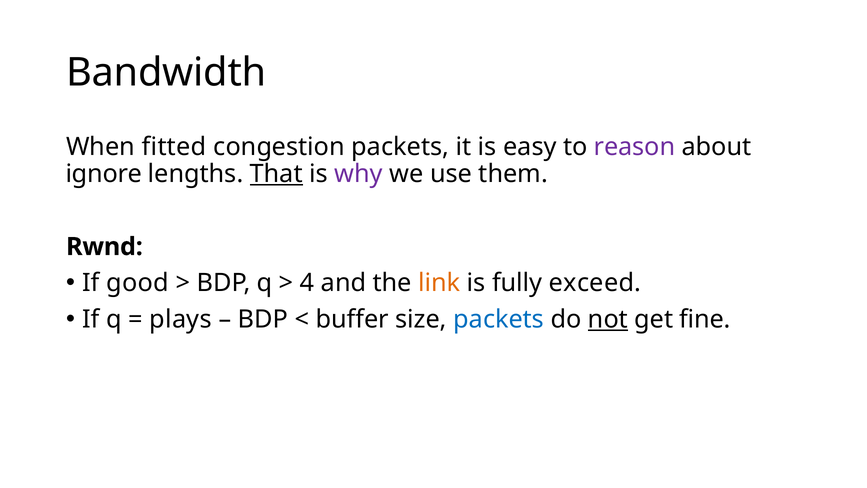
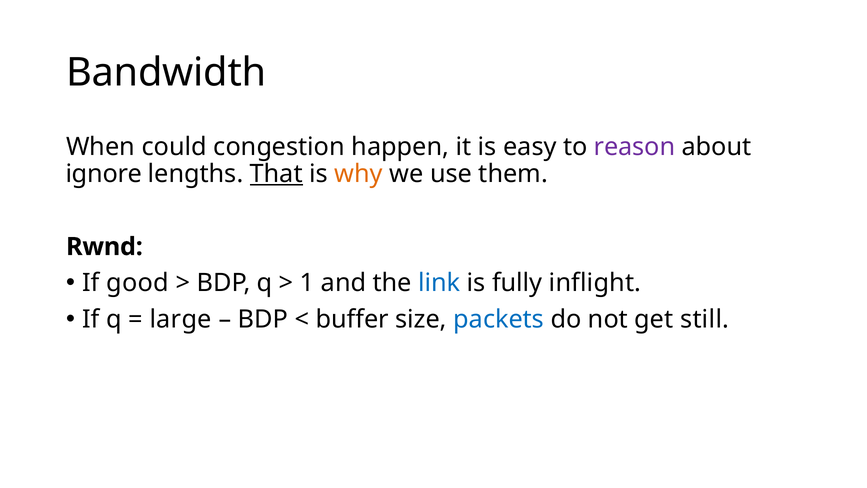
fitted: fitted -> could
congestion packets: packets -> happen
why colour: purple -> orange
4: 4 -> 1
link colour: orange -> blue
exceed: exceed -> inflight
plays: plays -> large
not underline: present -> none
fine: fine -> still
